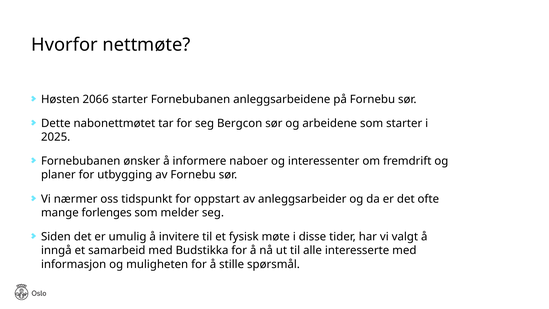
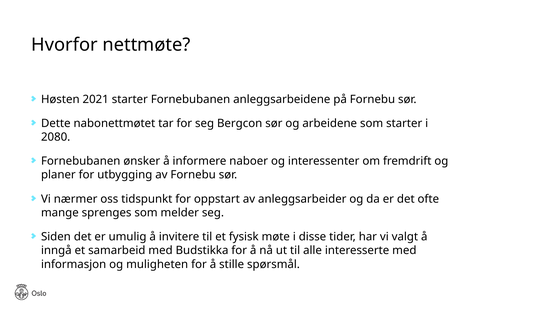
2066: 2066 -> 2021
2025: 2025 -> 2080
forlenges: forlenges -> sprenges
